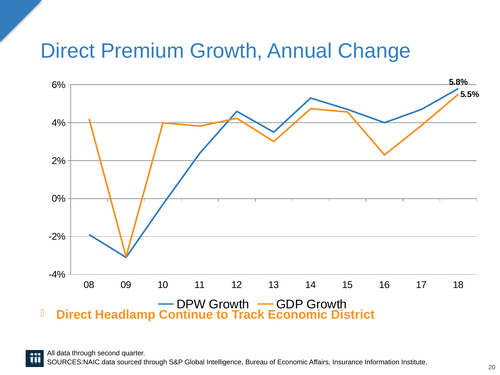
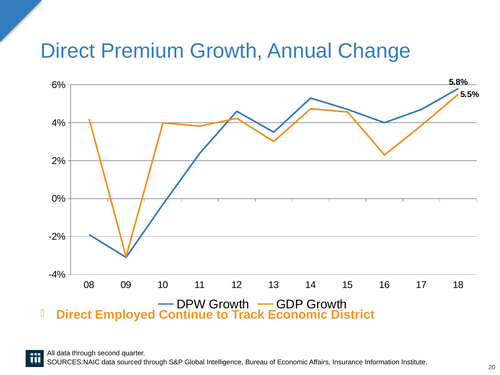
Headlamp: Headlamp -> Employed
